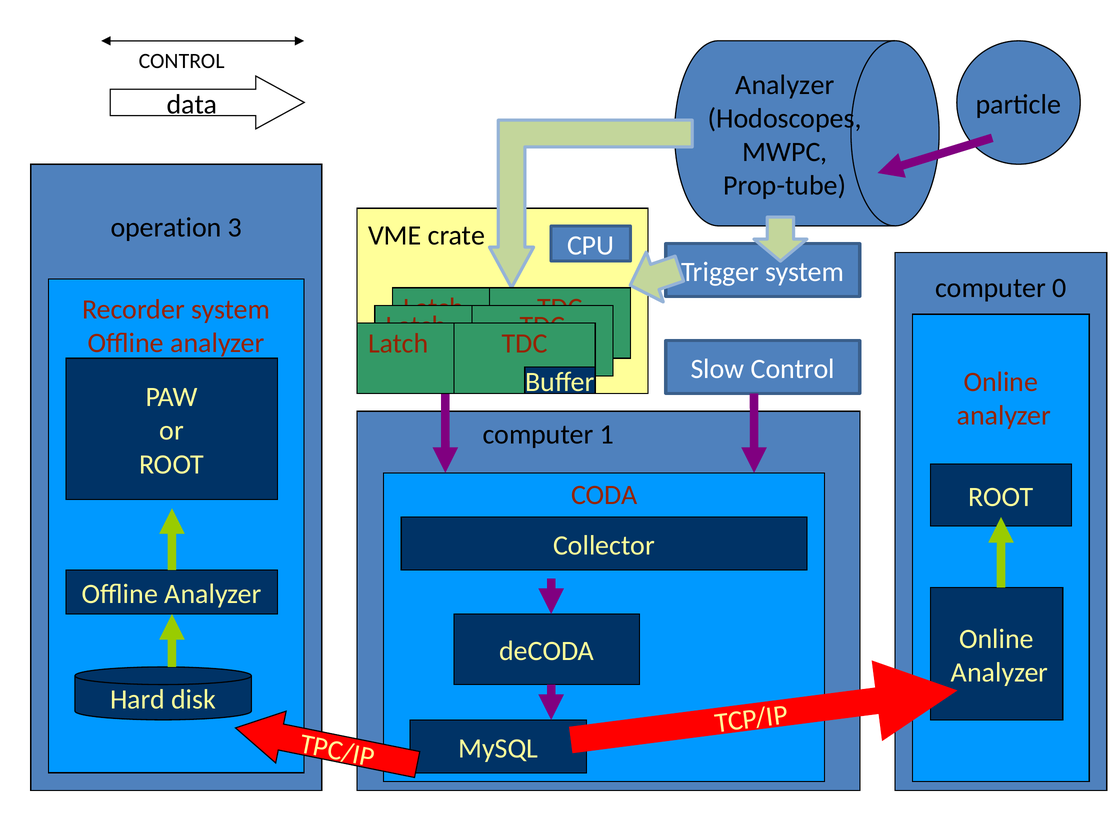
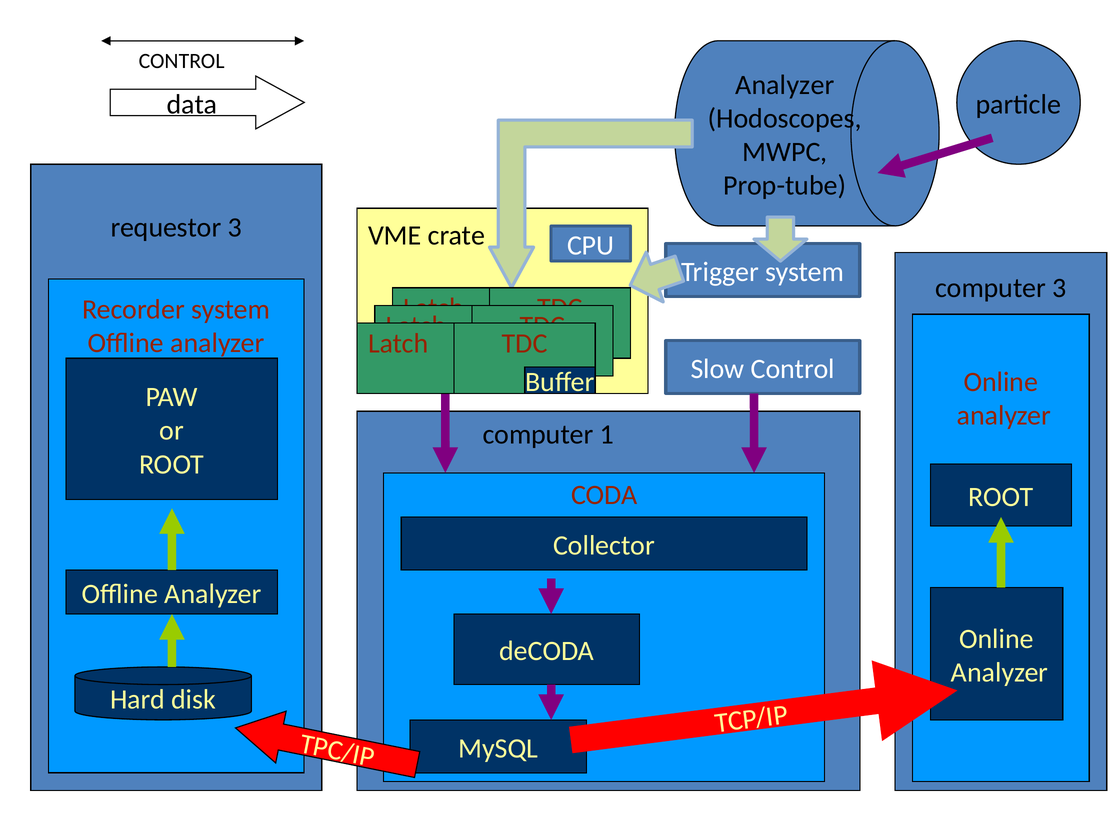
operation: operation -> requestor
computer 0: 0 -> 3
